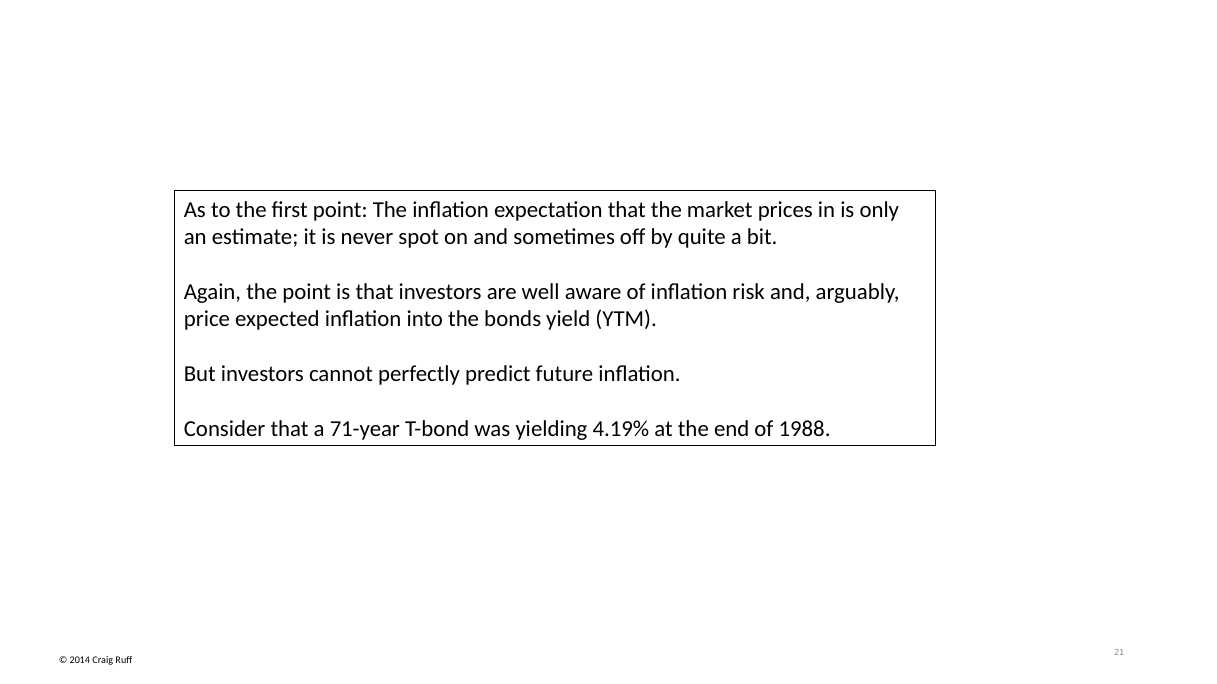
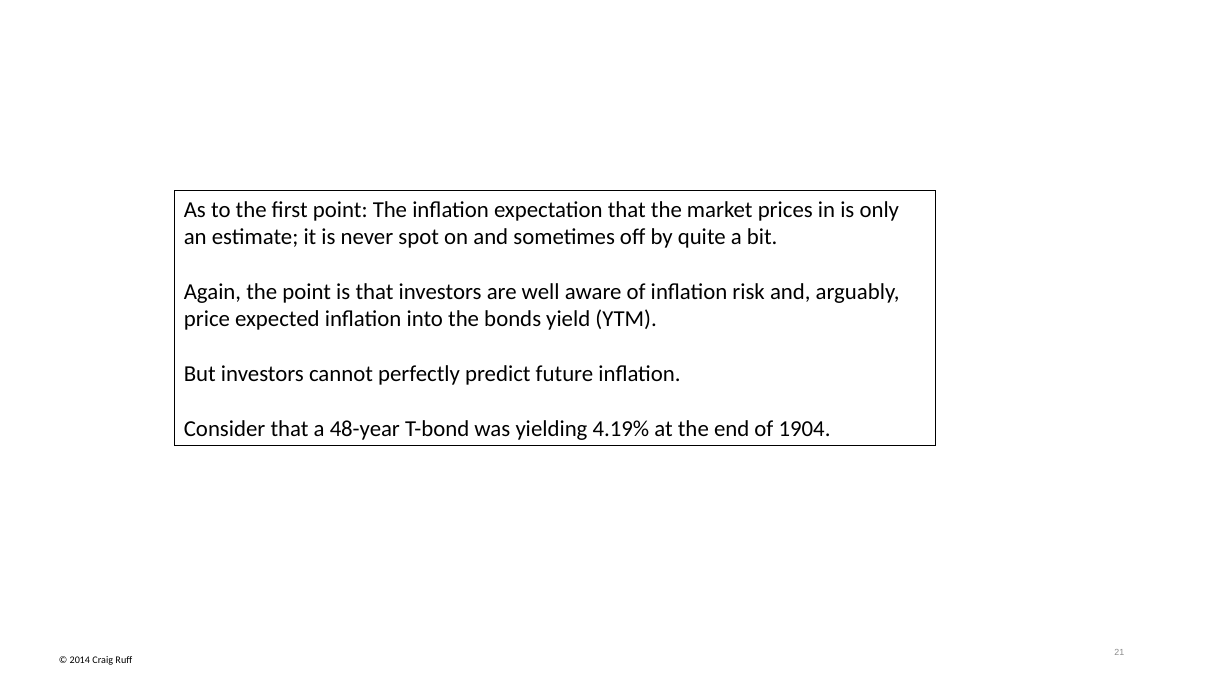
71-year: 71-year -> 48-year
1988: 1988 -> 1904
